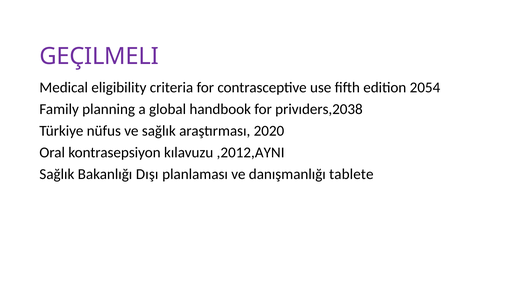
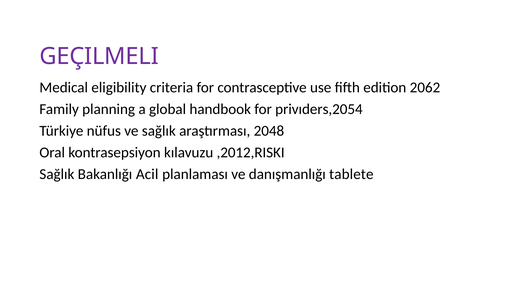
2054: 2054 -> 2062
privıders,2038: privıders,2038 -> privıders,2054
2020: 2020 -> 2048
,2012,AYNI: ,2012,AYNI -> ,2012,RISKI
Dışı: Dışı -> Acil
